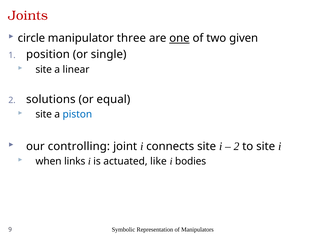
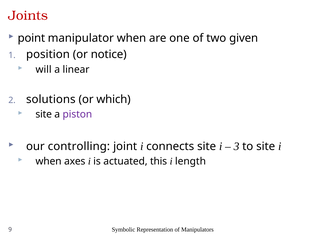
circle: circle -> point
manipulator three: three -> when
one underline: present -> none
single: single -> notice
site at (44, 69): site -> will
equal: equal -> which
piston colour: blue -> purple
2 at (236, 146): 2 -> 3
links: links -> axes
like: like -> this
bodies: bodies -> length
